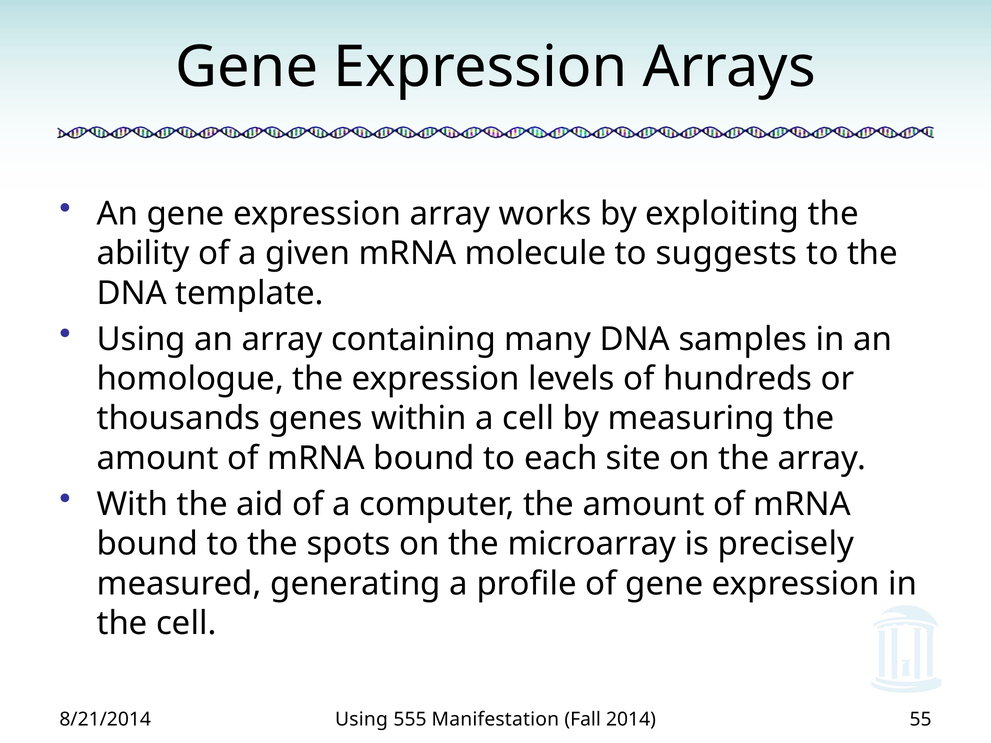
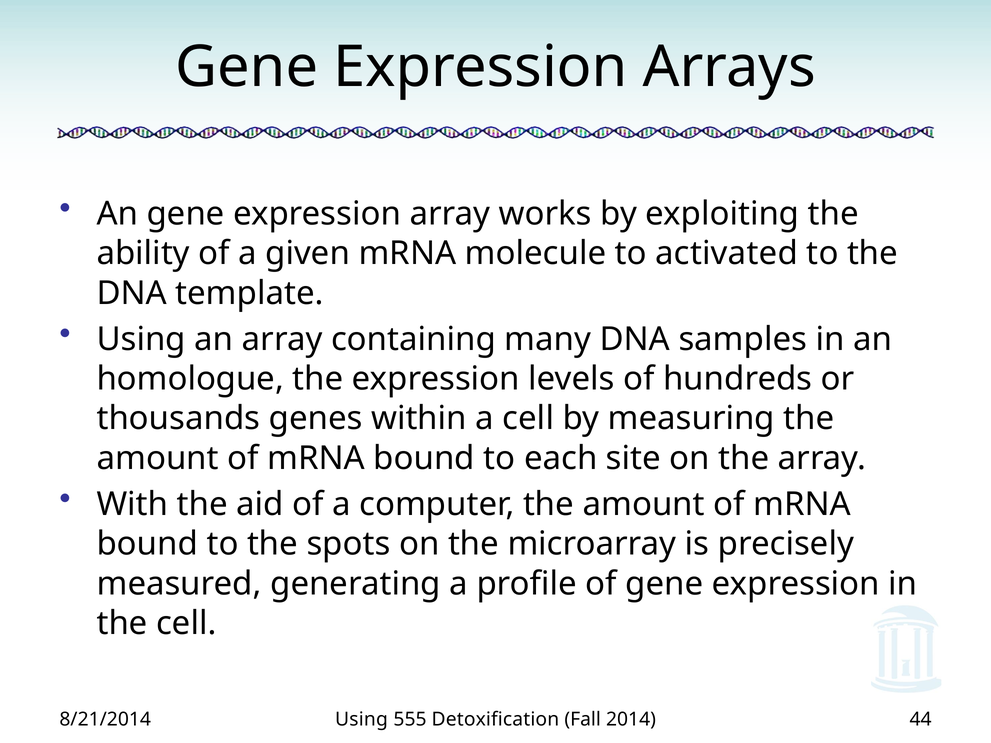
suggests: suggests -> activated
Manifestation: Manifestation -> Detoxification
55: 55 -> 44
